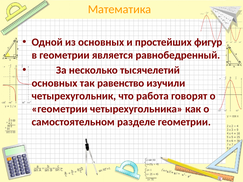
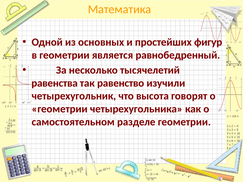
основных at (55, 83): основных -> равенства
работа: работа -> высота
